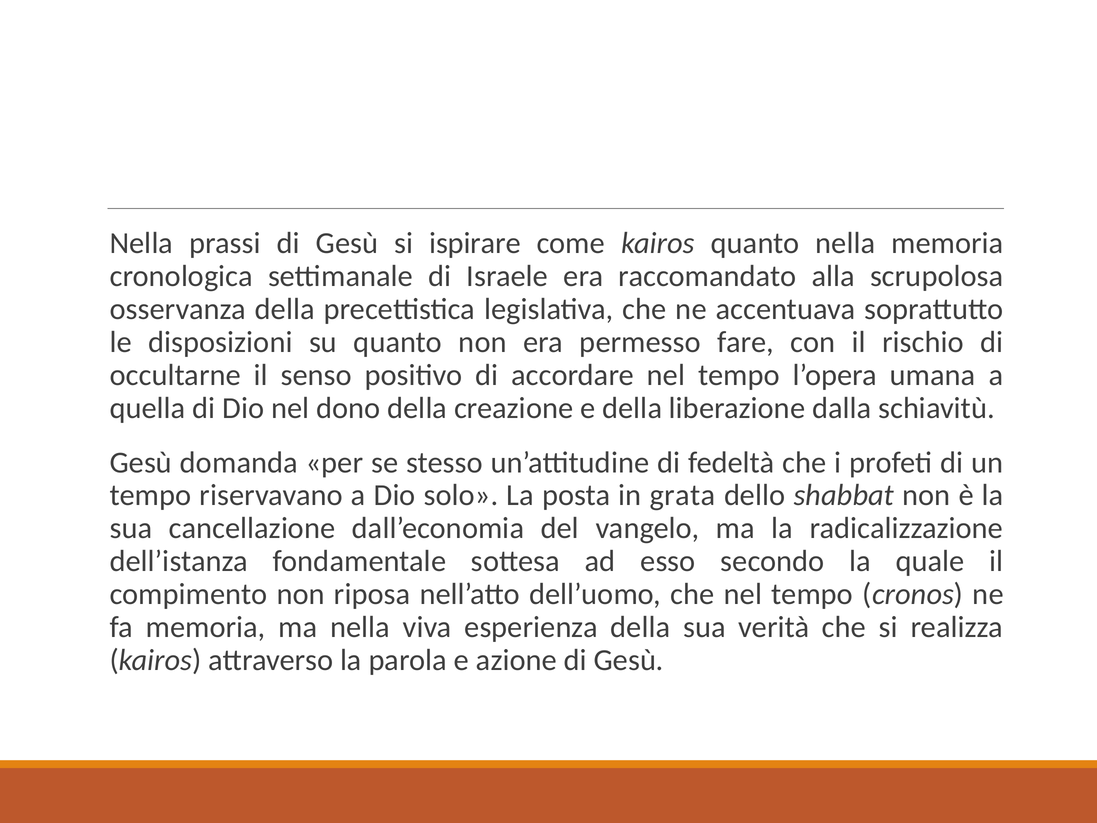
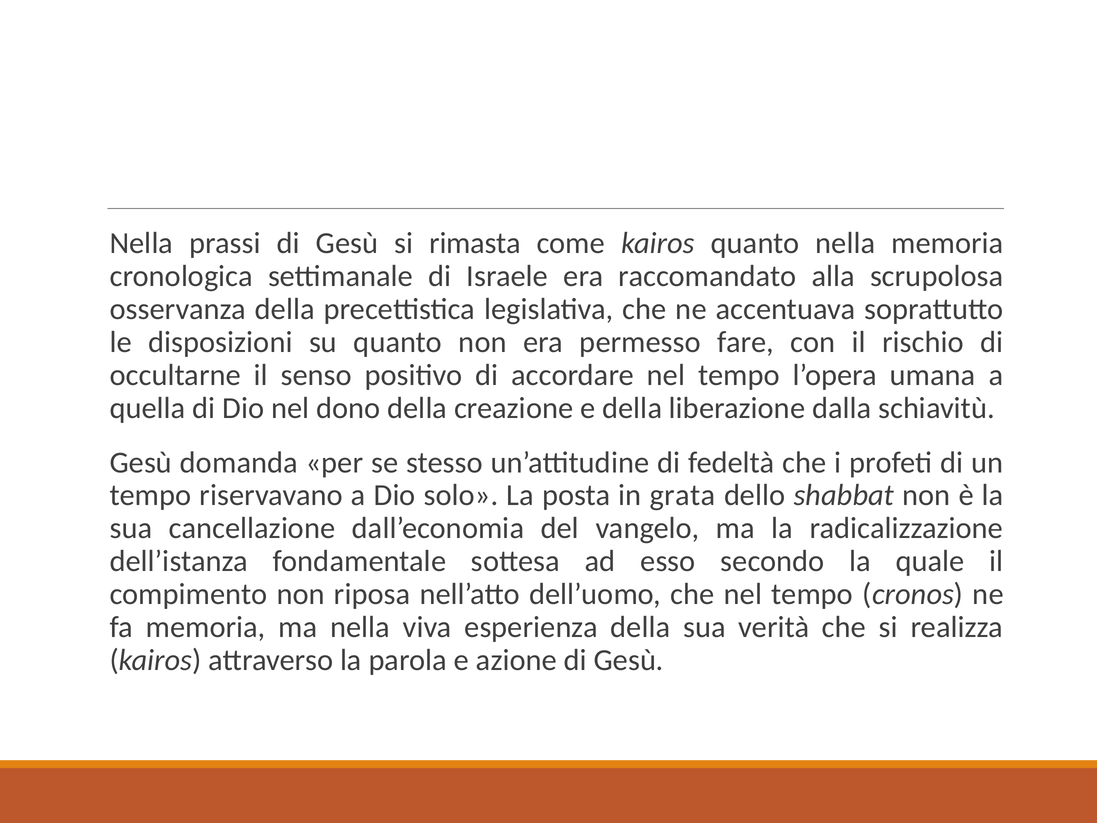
ispirare: ispirare -> rimasta
